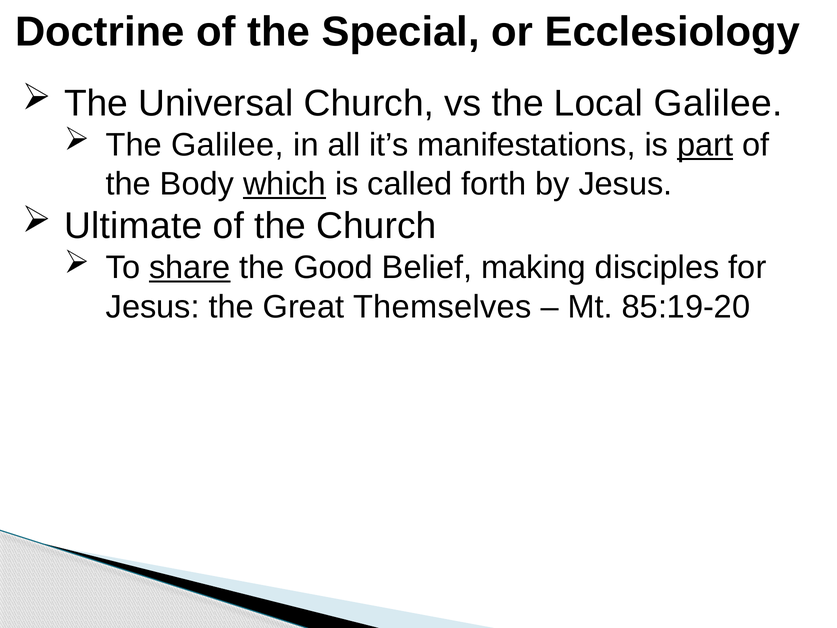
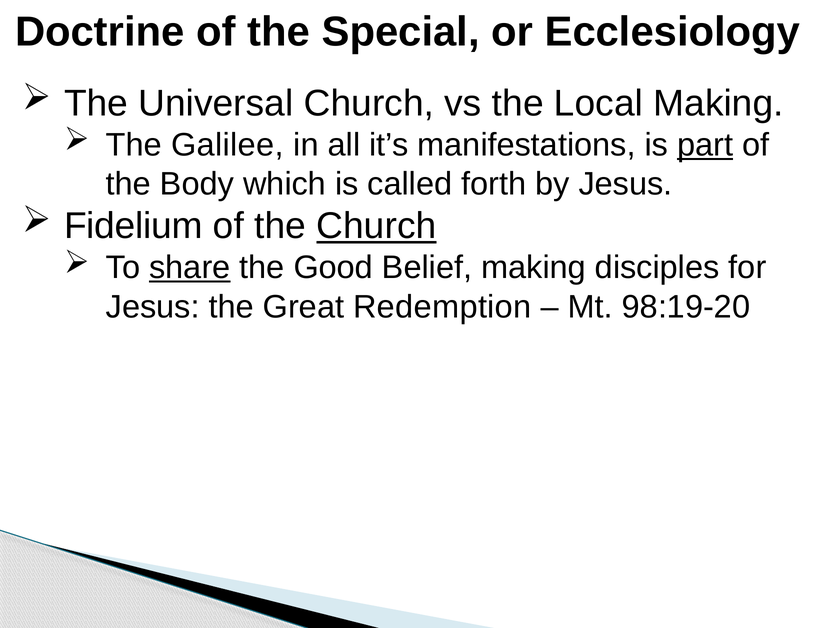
Local Galilee: Galilee -> Making
which underline: present -> none
Ultimate: Ultimate -> Fidelium
Church at (376, 226) underline: none -> present
Themselves: Themselves -> Redemption
85:19-20: 85:19-20 -> 98:19-20
